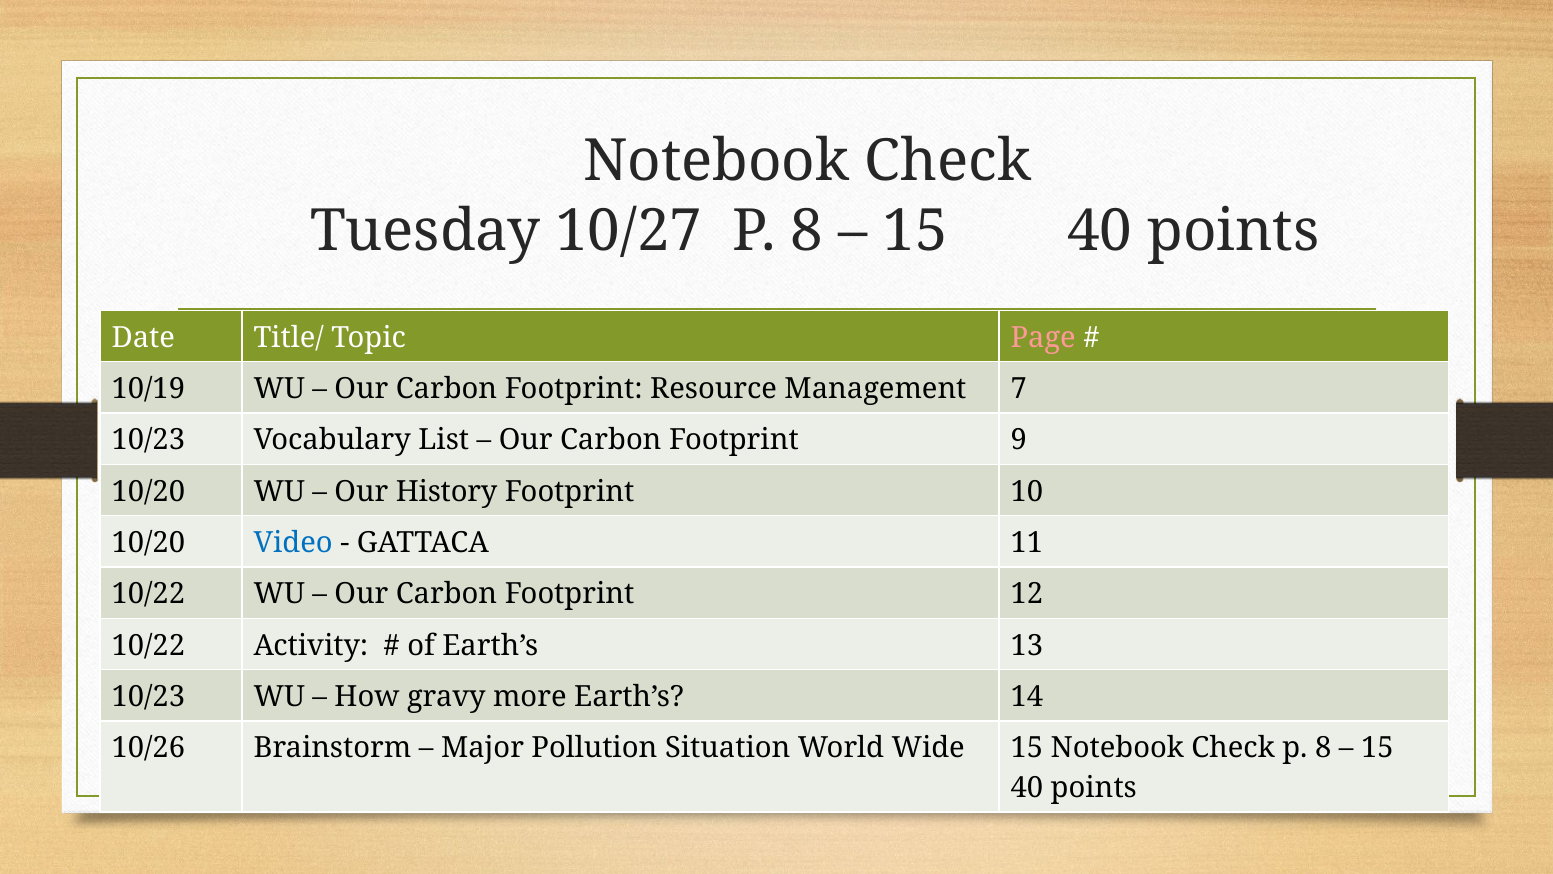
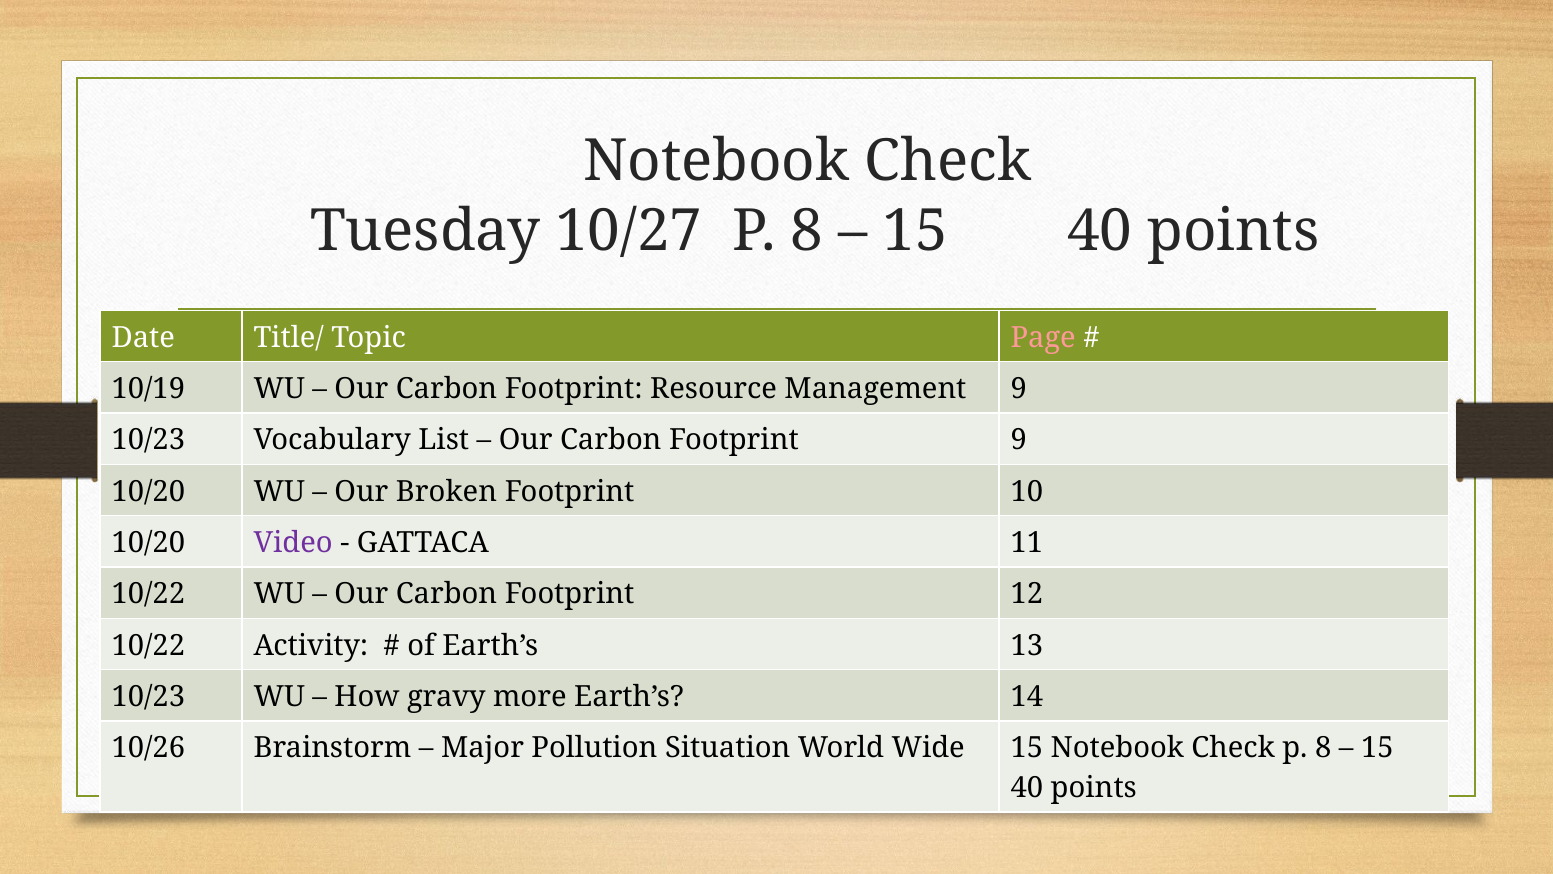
Management 7: 7 -> 9
History: History -> Broken
Video colour: blue -> purple
